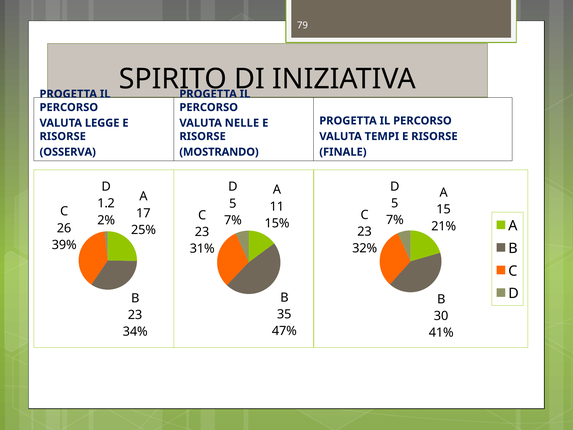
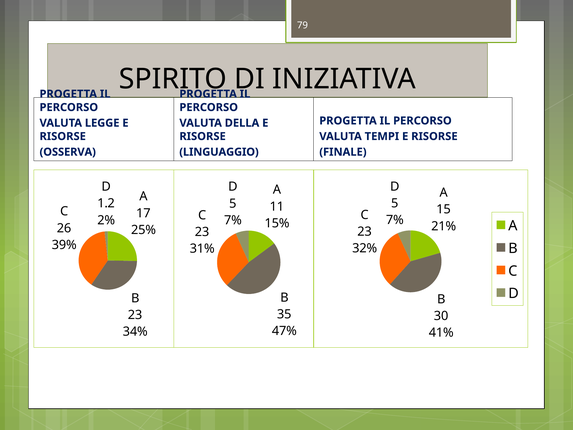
NELLE: NELLE -> DELLA
MOSTRANDO: MOSTRANDO -> LINGUAGGIO
